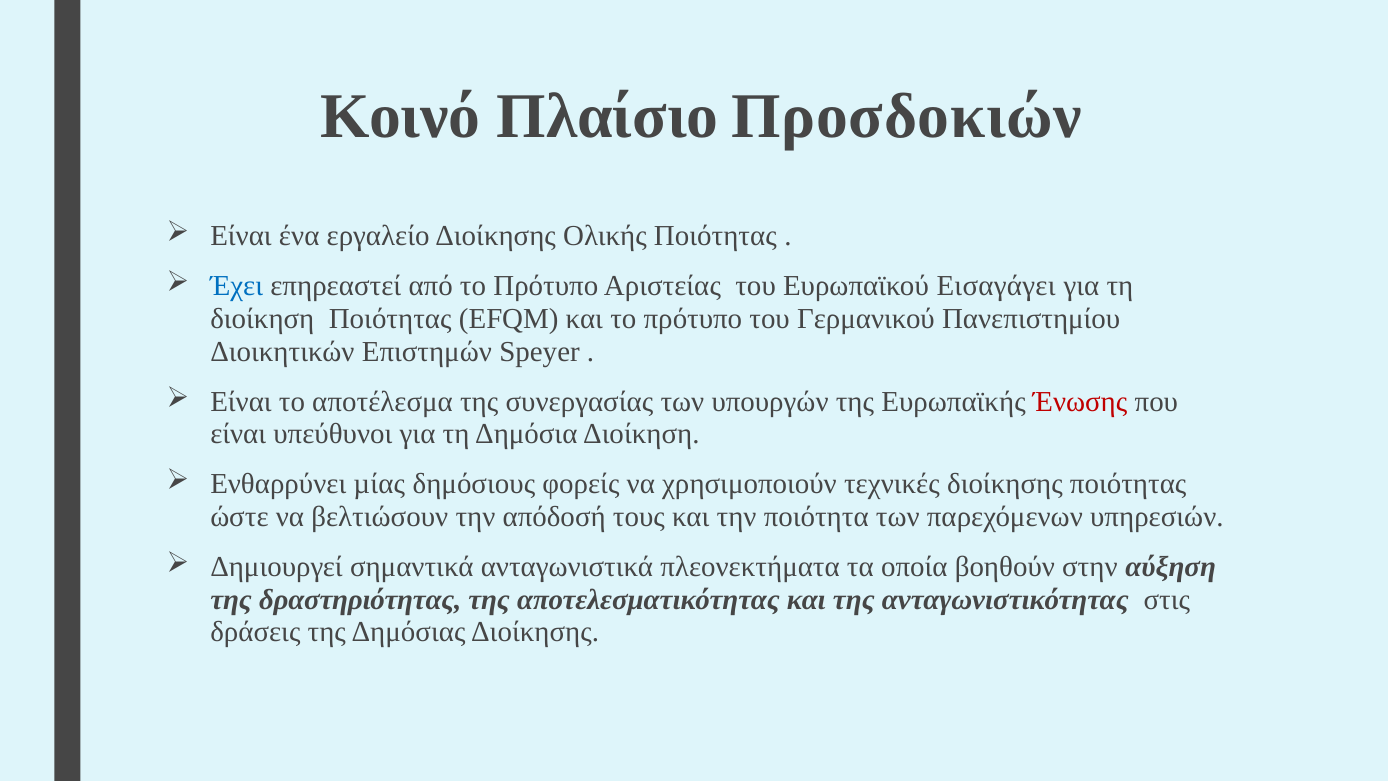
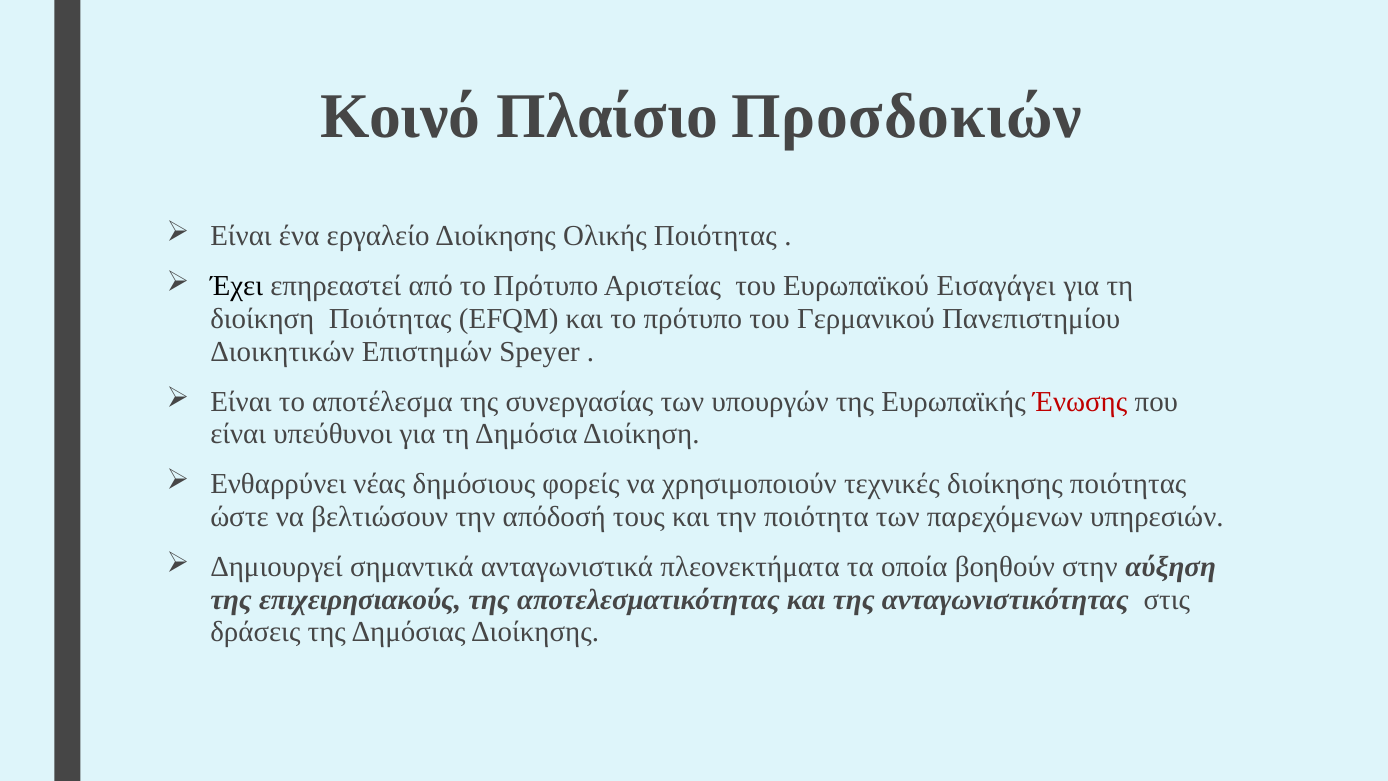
Έχει colour: blue -> black
µίας: µίας -> νέας
δραστηριότητας: δραστηριότητας -> επιχειρησιακούς
